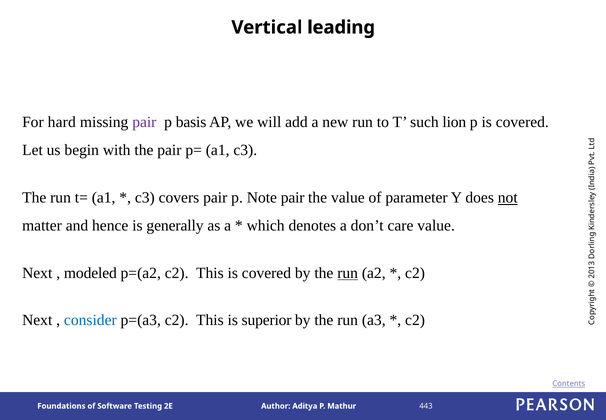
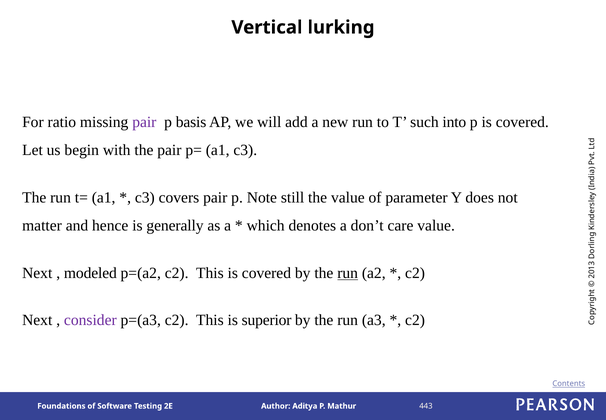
leading: leading -> lurking
hard: hard -> ratio
lion: lion -> into
Note pair: pair -> still
not underline: present -> none
consider colour: blue -> purple
